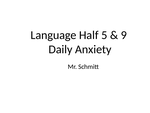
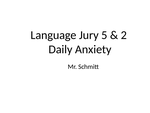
Half: Half -> Jury
9: 9 -> 2
